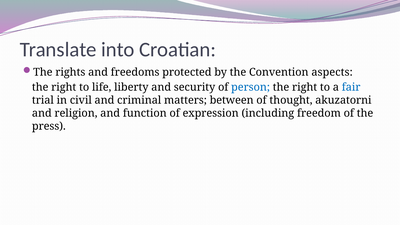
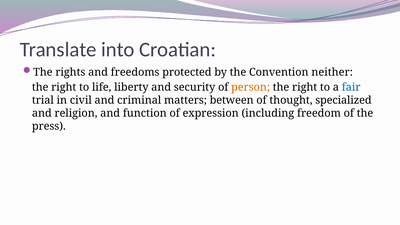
aspects: aspects -> neither
person colour: blue -> orange
akuzatorni: akuzatorni -> specialized
